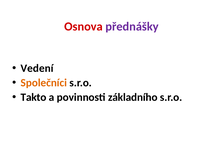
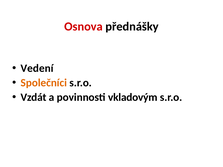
přednášky colour: purple -> black
Takto: Takto -> Vzdát
základního: základního -> vkladovým
